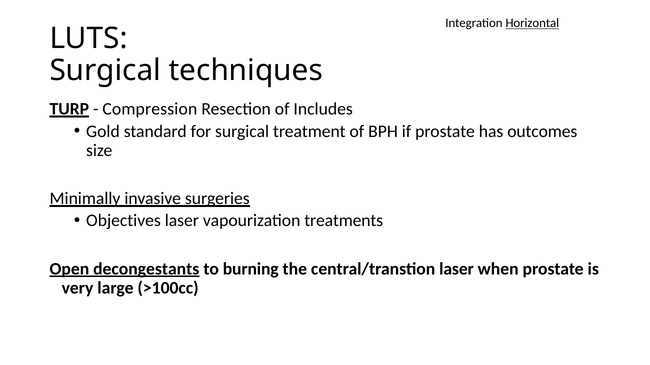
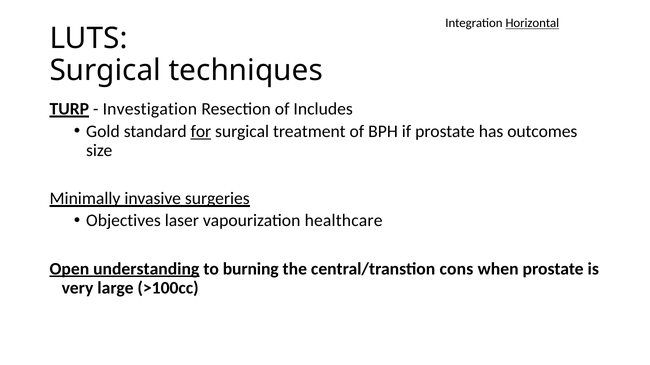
Compression: Compression -> Investigation
for underline: none -> present
treatments: treatments -> healthcare
decongestants: decongestants -> understanding
central/transtion laser: laser -> cons
